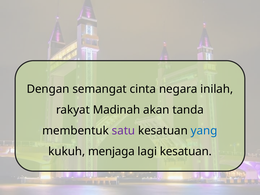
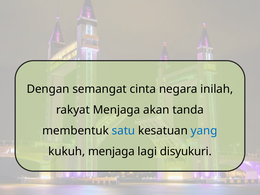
rakyat Madinah: Madinah -> Menjaga
satu colour: purple -> blue
lagi kesatuan: kesatuan -> disyukuri
